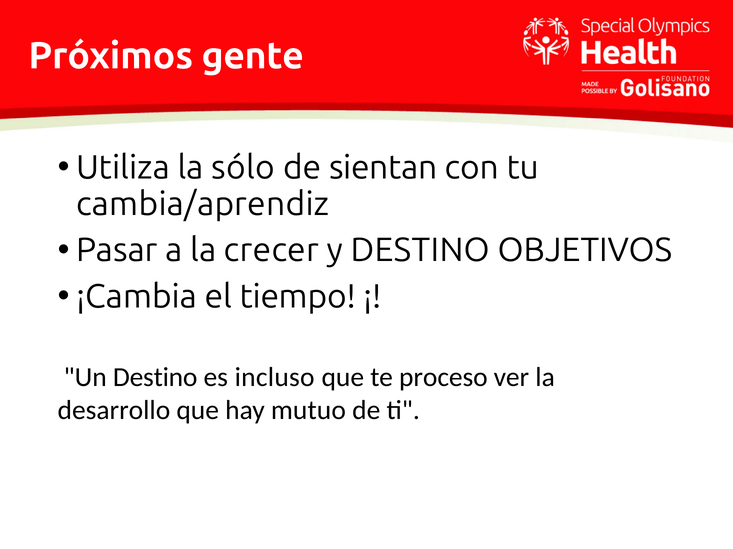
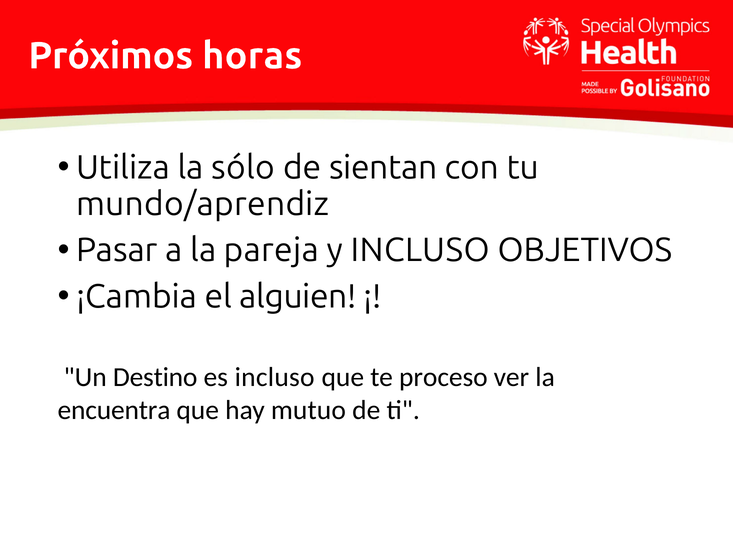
gente: gente -> horas
cambia/aprendiz: cambia/aprendiz -> mundo/aprendiz
crecer: crecer -> pareja
y DESTINO: DESTINO -> INCLUSO
tiempo: tiempo -> alguien
desarrollo: desarrollo -> encuentra
